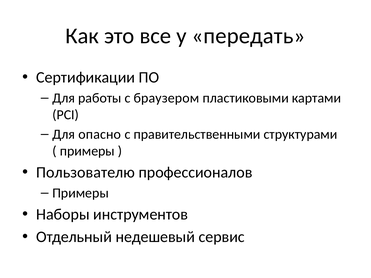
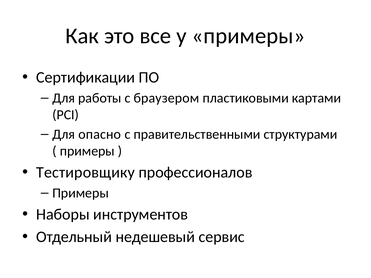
у передать: передать -> примеры
Пользователю: Пользователю -> Тестировщику
